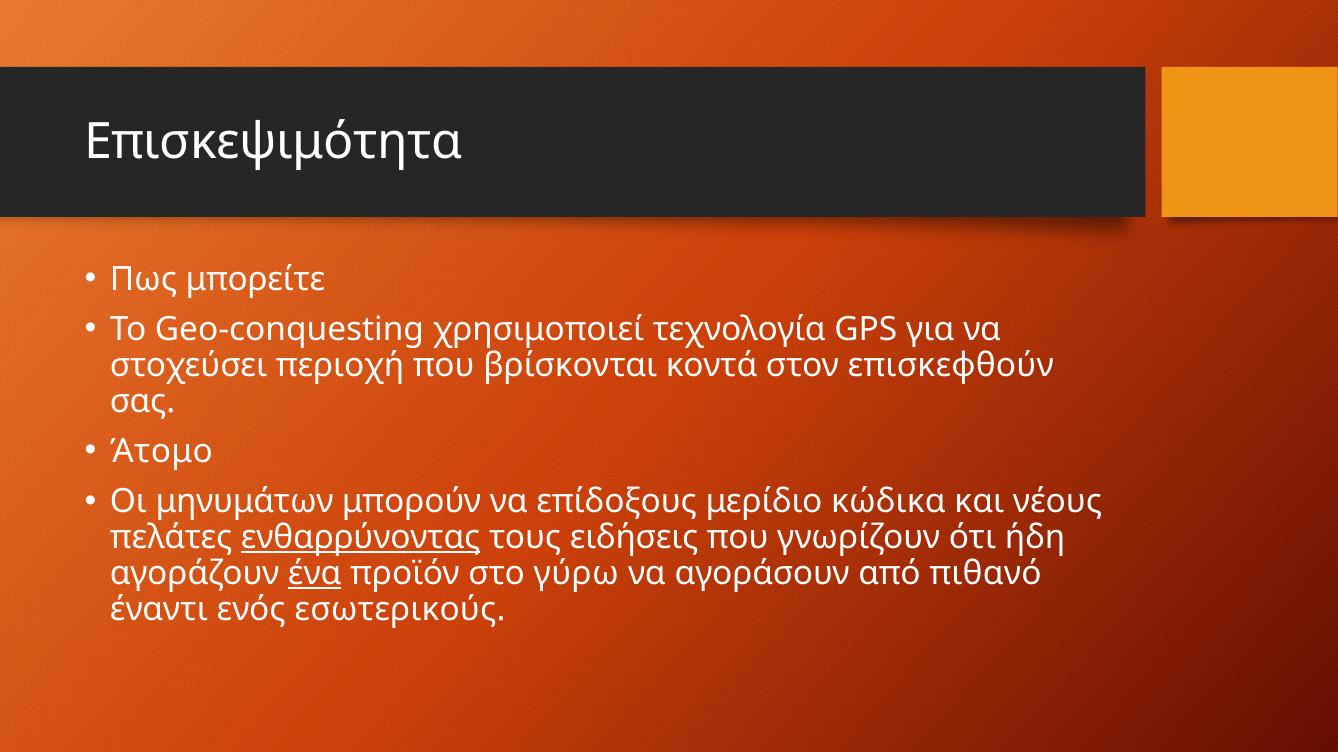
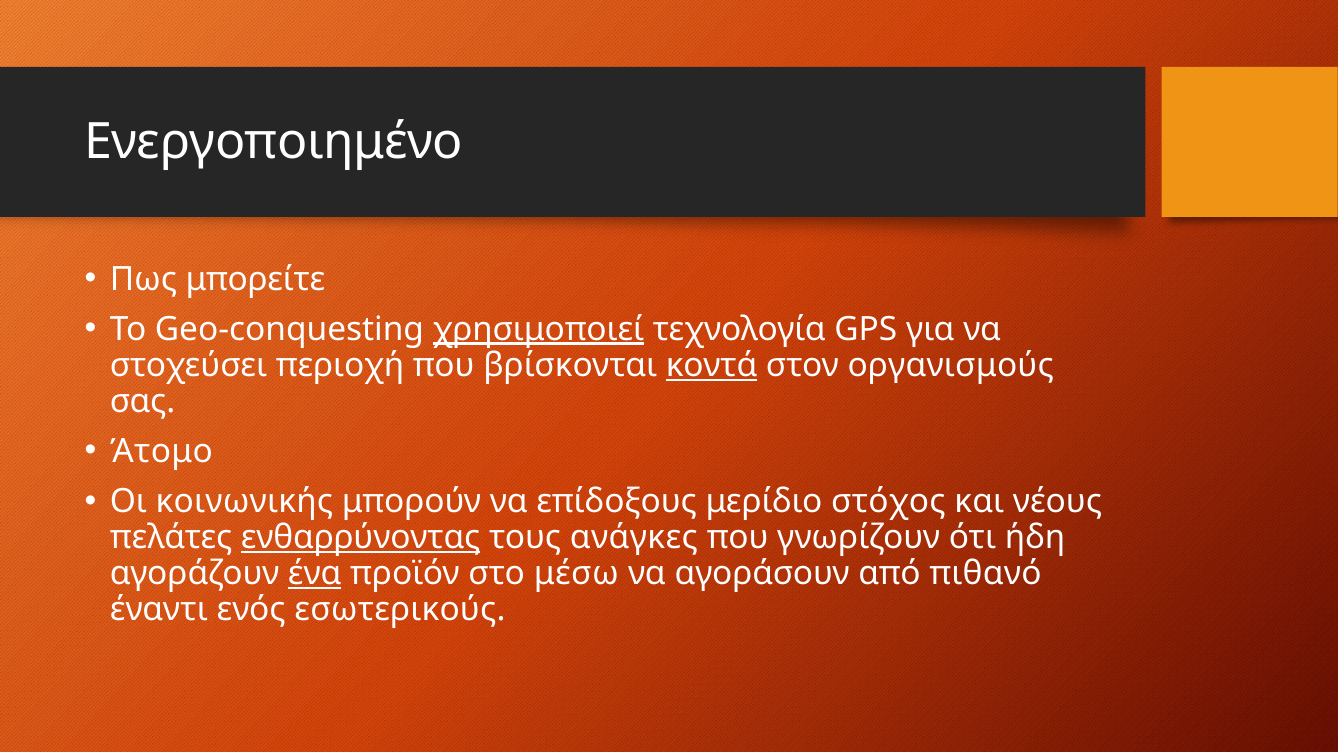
Επισκεψιμότητα: Επισκεψιμότητα -> Ενεργοποιημένο
χρησιμοποιεί underline: none -> present
κοντά underline: none -> present
επισκεφθούν: επισκεφθούν -> οργανισμούς
μηνυμάτων: μηνυμάτων -> κοινωνικής
κώδικα: κώδικα -> στόχος
ειδήσεις: ειδήσεις -> ανάγκες
γύρω: γύρω -> μέσω
